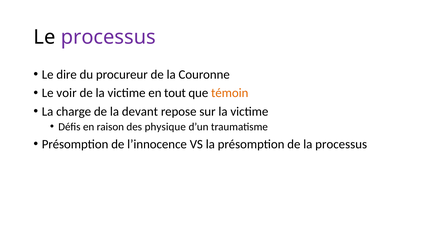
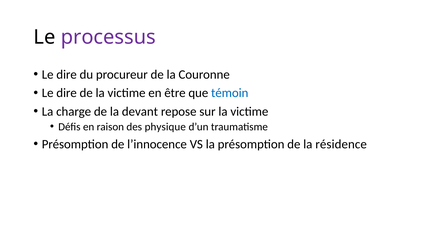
voir at (67, 93): voir -> dire
tout: tout -> être
témoin colour: orange -> blue
la processus: processus -> résidence
